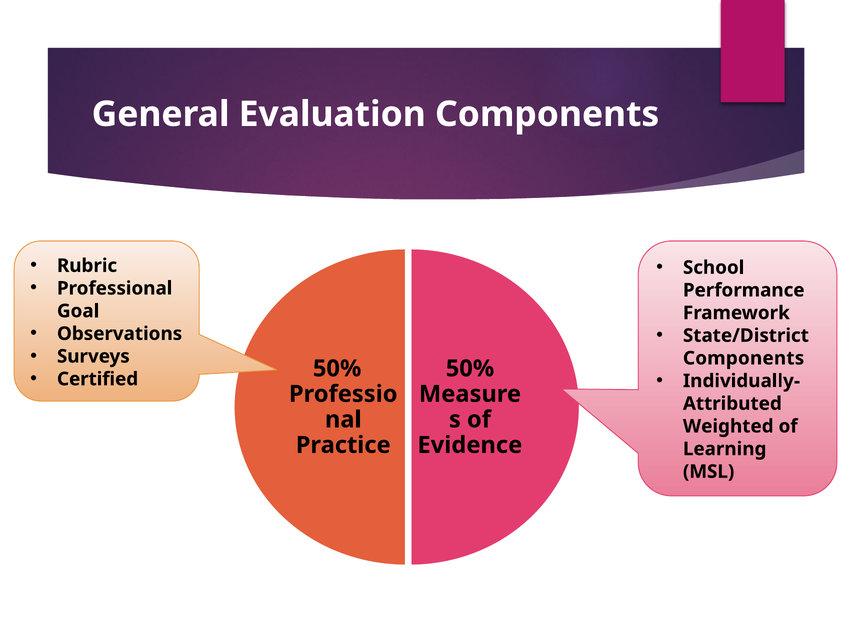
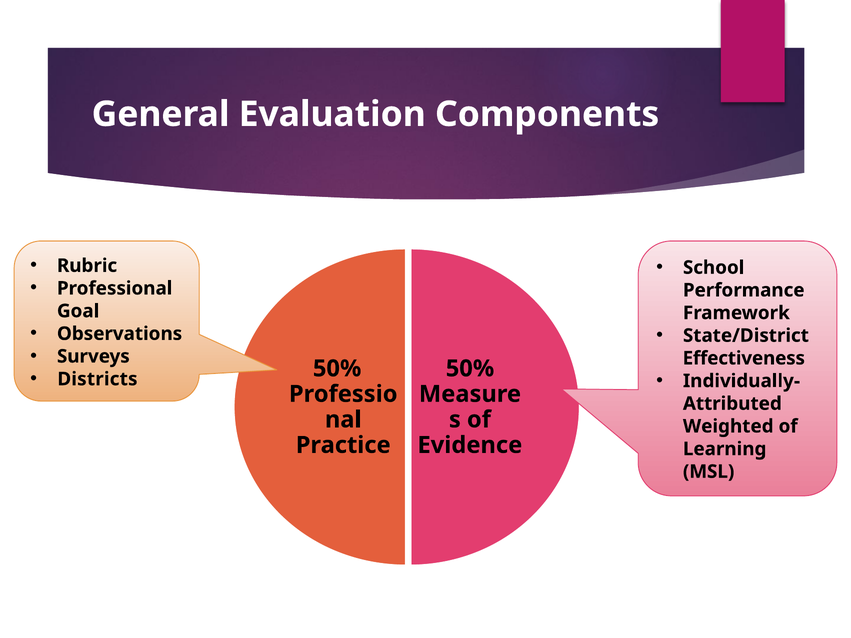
Components at (744, 358): Components -> Effectiveness
Certified: Certified -> Districts
